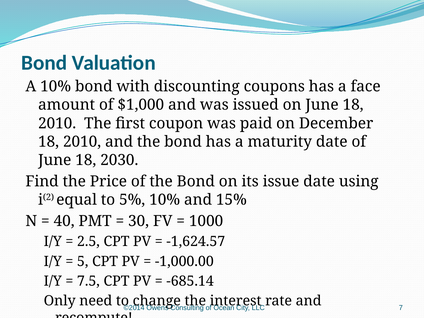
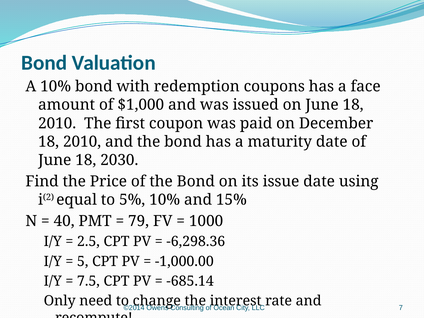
discounting: discounting -> redemption
30: 30 -> 79
-1,624.57: -1,624.57 -> -6,298.36
